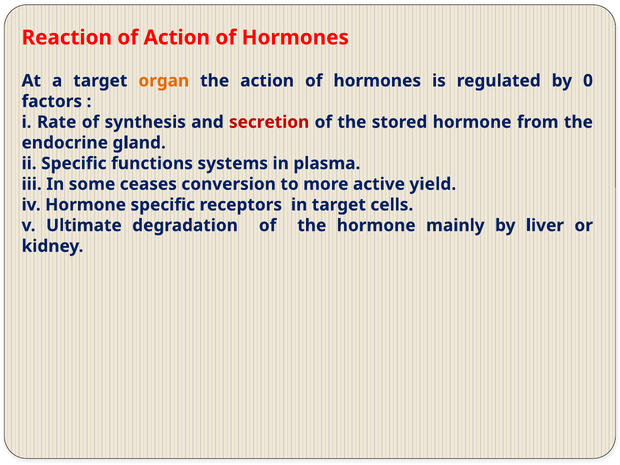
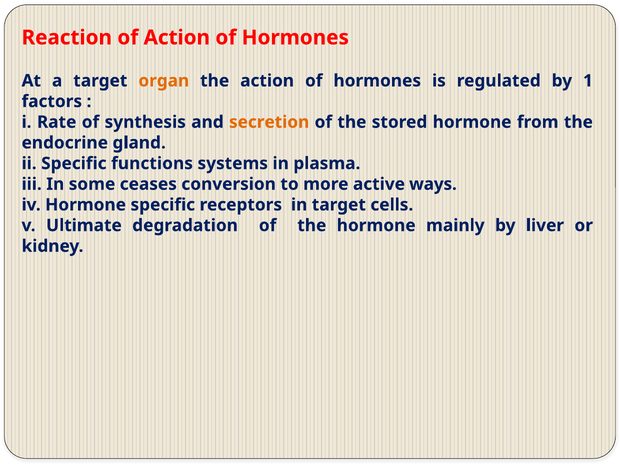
0: 0 -> 1
secretion colour: red -> orange
yield: yield -> ways
